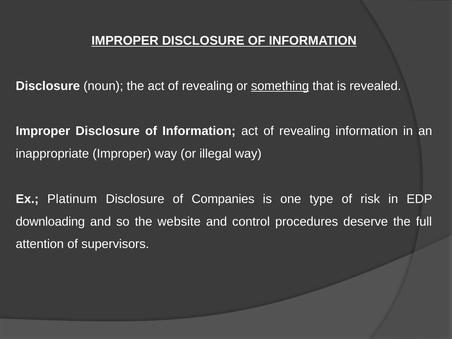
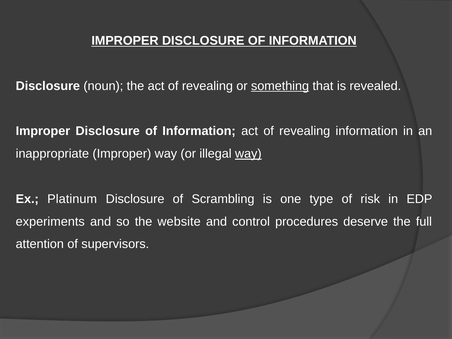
way at (248, 154) underline: none -> present
Companies: Companies -> Scrambling
downloading: downloading -> experiments
